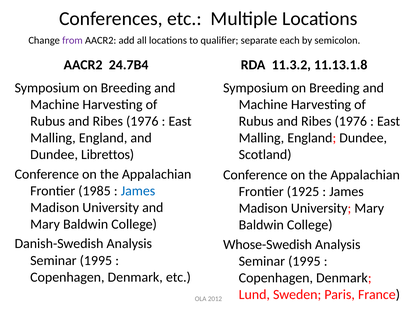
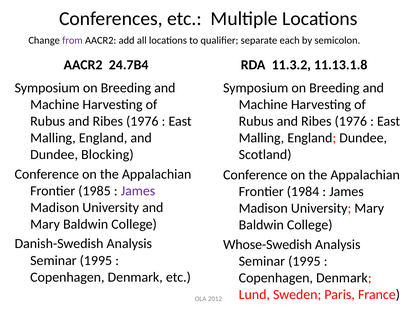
Librettos: Librettos -> Blocking
James at (138, 191) colour: blue -> purple
1925: 1925 -> 1984
